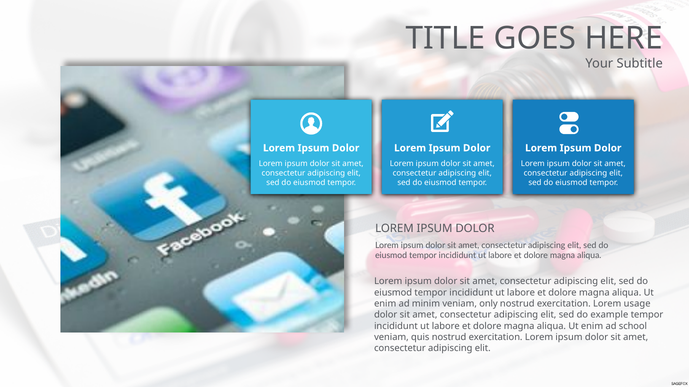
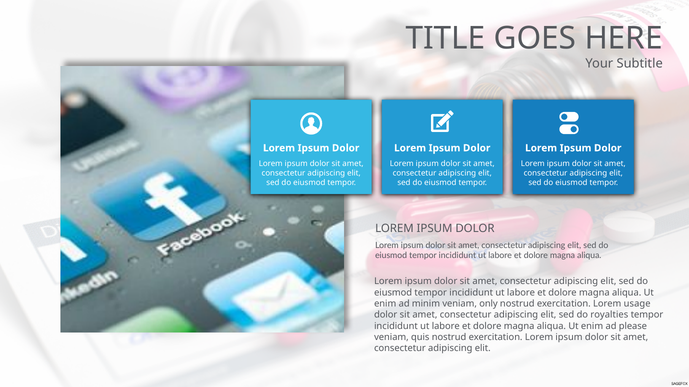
example: example -> royalties
school: school -> please
